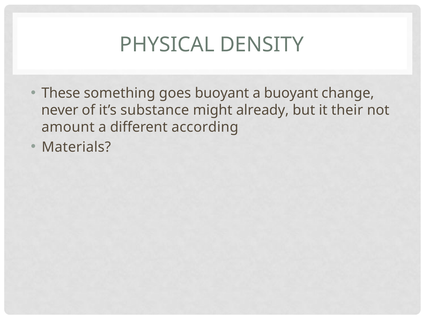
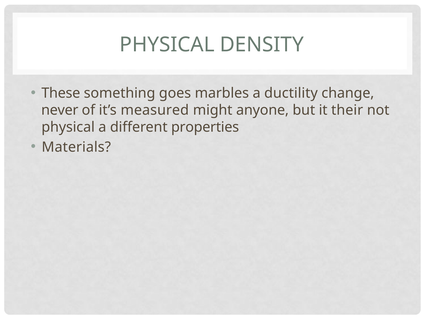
goes buoyant: buoyant -> marbles
a buoyant: buoyant -> ductility
substance: substance -> measured
already: already -> anyone
amount at (68, 127): amount -> physical
according: according -> properties
